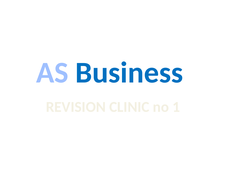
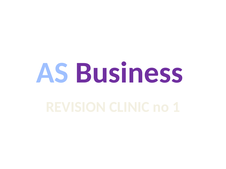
Business colour: blue -> purple
